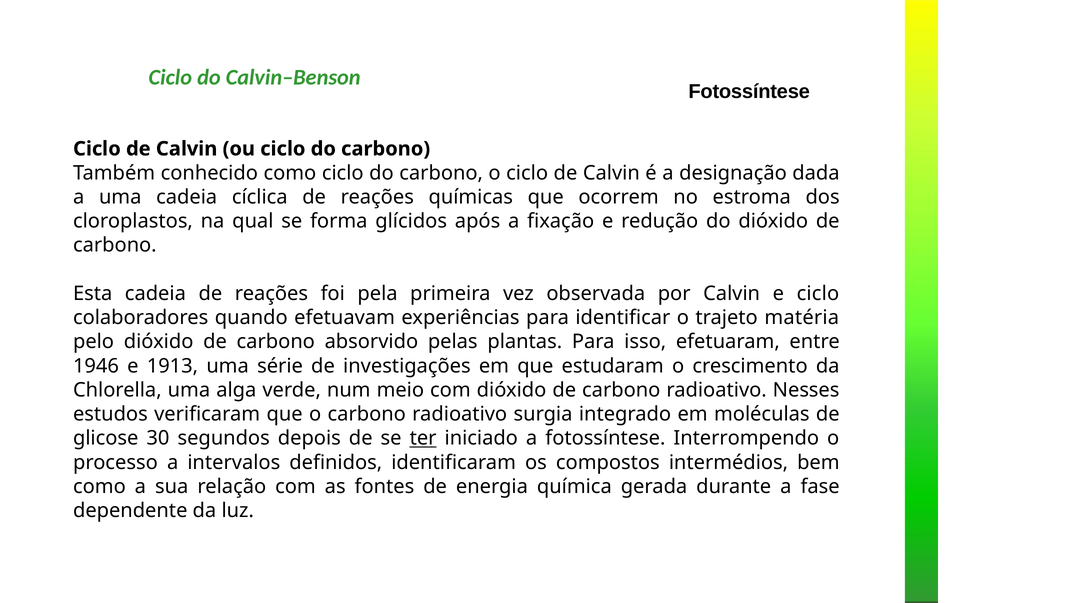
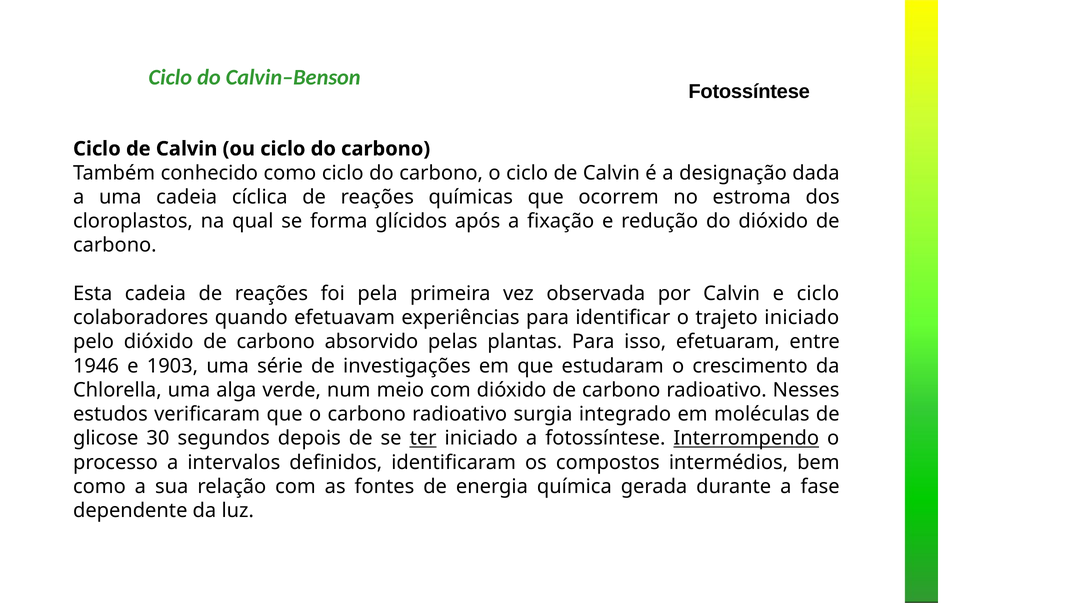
trajeto matéria: matéria -> iniciado
1913: 1913 -> 1903
Interrompendo underline: none -> present
